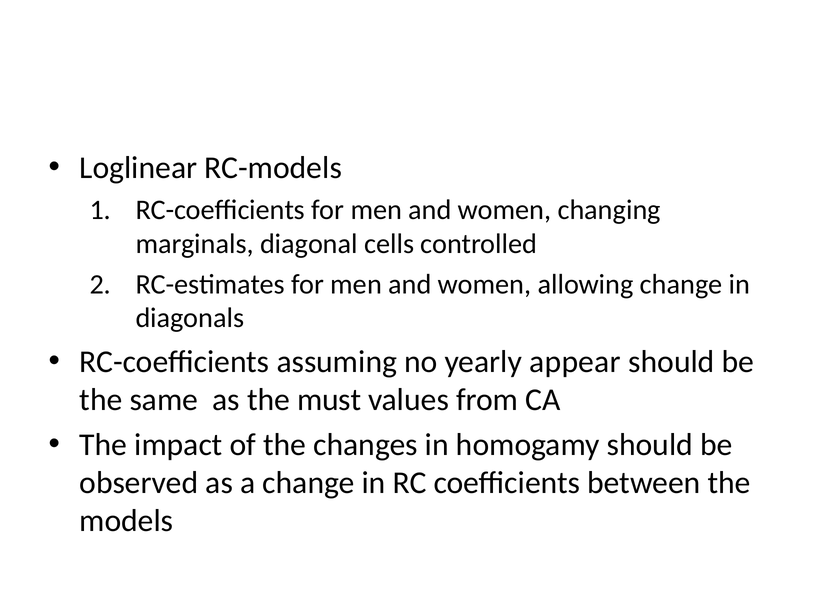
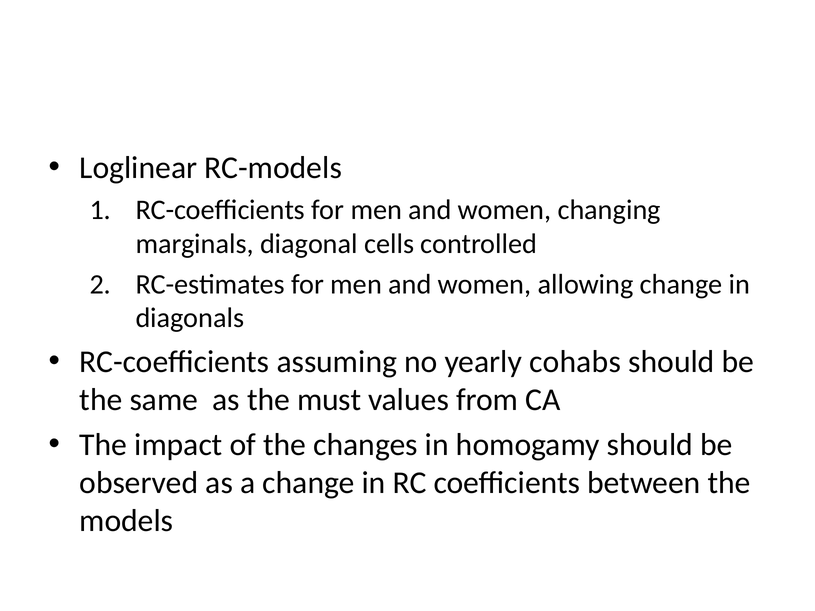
appear: appear -> cohabs
